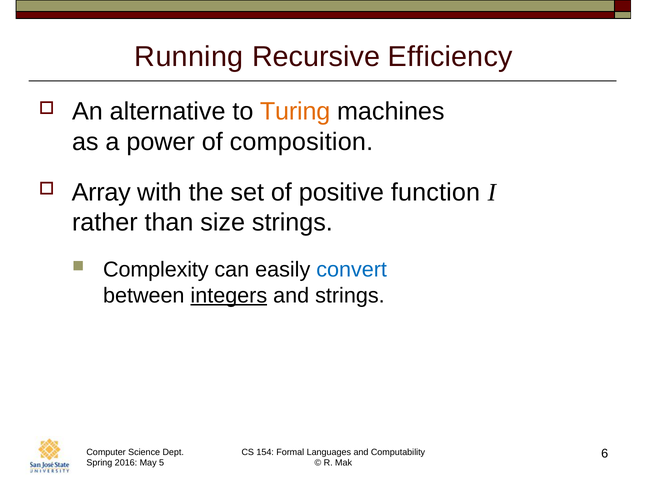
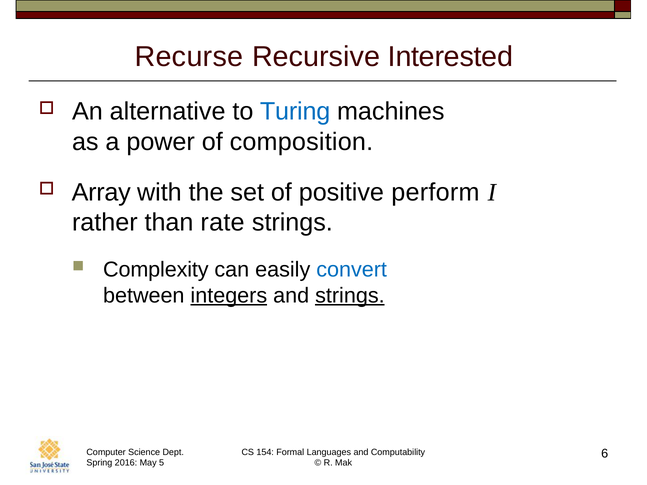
Running: Running -> Recurse
Efficiency: Efficiency -> Interested
Turing colour: orange -> blue
function: function -> perform
size: size -> rate
strings at (350, 296) underline: none -> present
